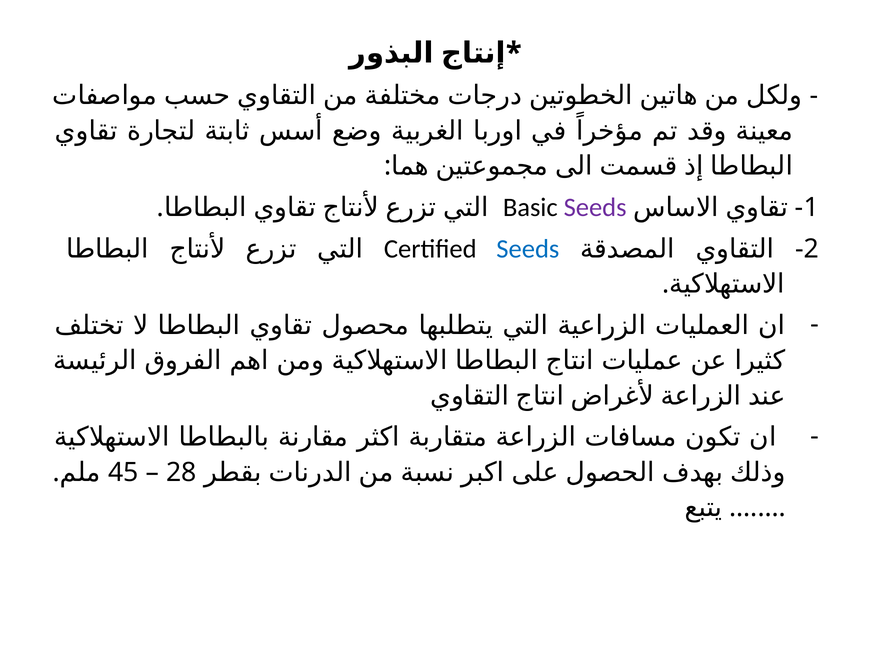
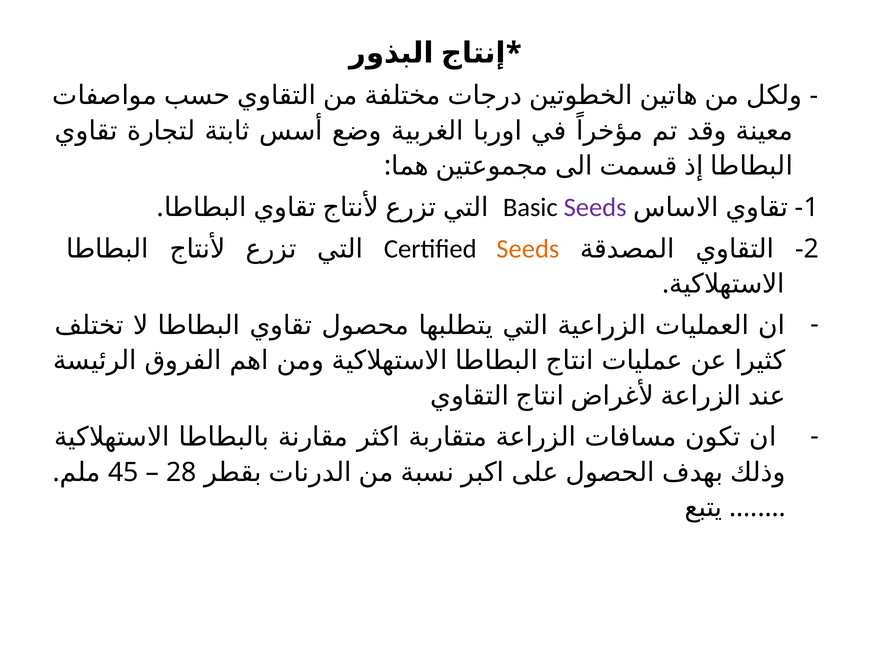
Seeds at (528, 249) colour: blue -> orange
